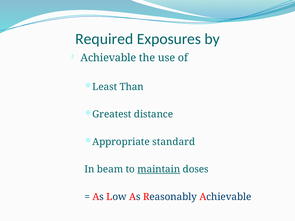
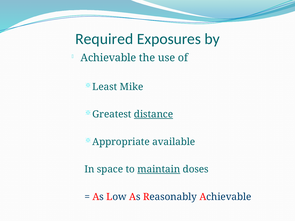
Than: Than -> Mike
distance underline: none -> present
standard: standard -> available
beam: beam -> space
